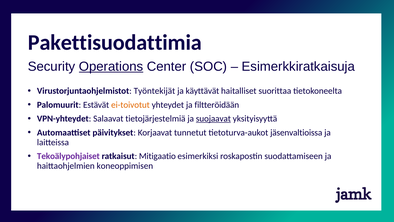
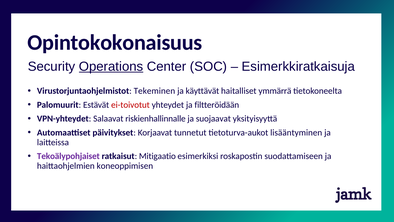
Pakettisuodattimia: Pakettisuodattimia -> Opintokokonaisuus
Työntekijät: Työntekijät -> Tekeminen
suorittaa: suorittaa -> ymmärrä
ei-toivotut colour: orange -> red
tietojärjestelmiä: tietojärjestelmiä -> riskienhallinnalle
suojaavat underline: present -> none
jäsenvaltioissa: jäsenvaltioissa -> lisääntyminen
